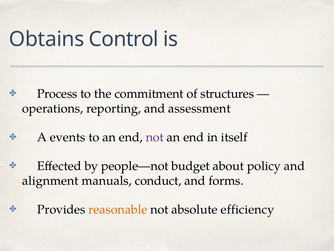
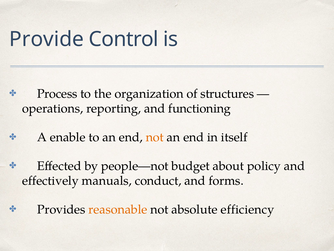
Obtains: Obtains -> Provide
commitment: commitment -> organization
assessment: assessment -> functioning
events: events -> enable
not at (155, 137) colour: purple -> orange
alignment: alignment -> effectively
